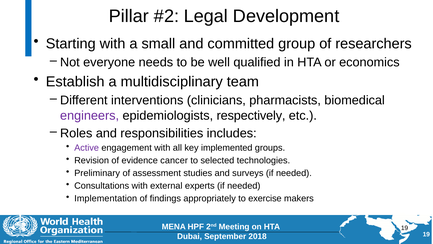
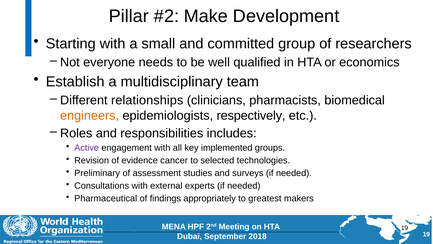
Legal: Legal -> Make
interventions: interventions -> relationships
engineers colour: purple -> orange
Implementation: Implementation -> Pharmaceutical
exercise: exercise -> greatest
